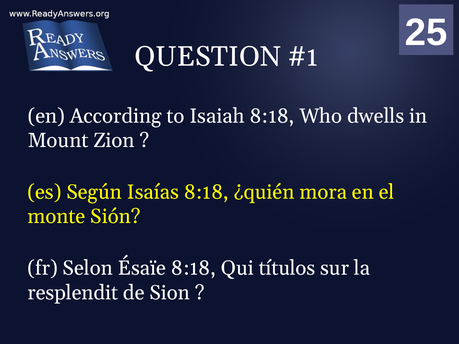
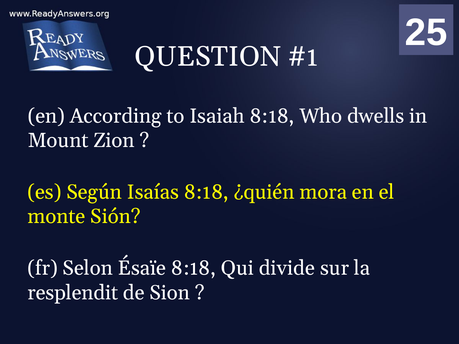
títulos: títulos -> divide
